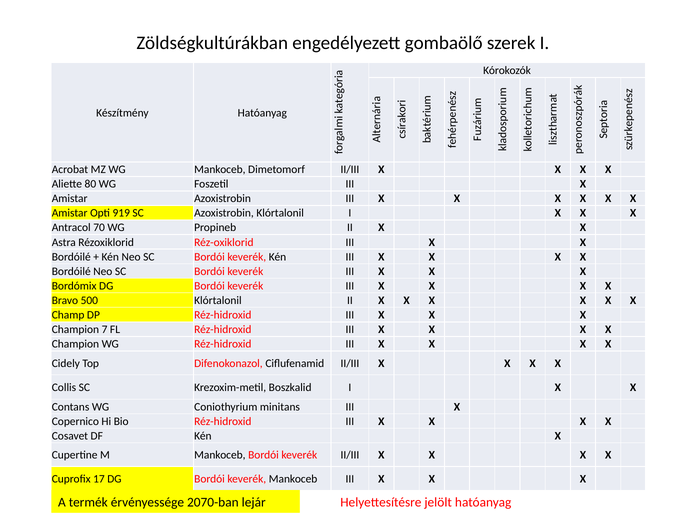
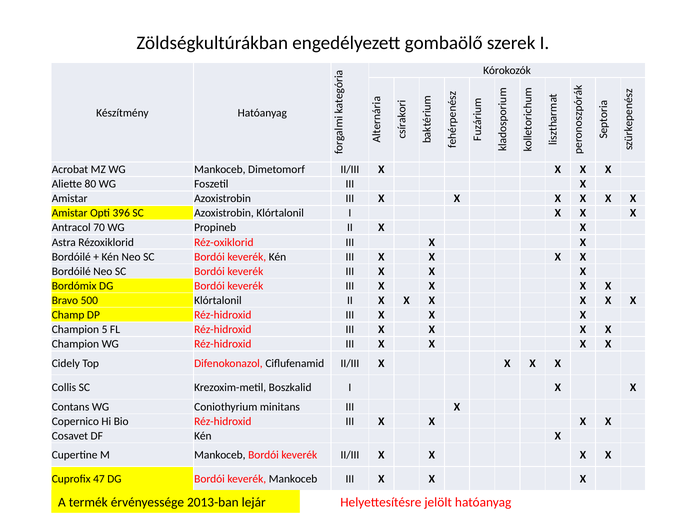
919: 919 -> 396
7: 7 -> 5
17: 17 -> 47
2070-ban: 2070-ban -> 2013-ban
